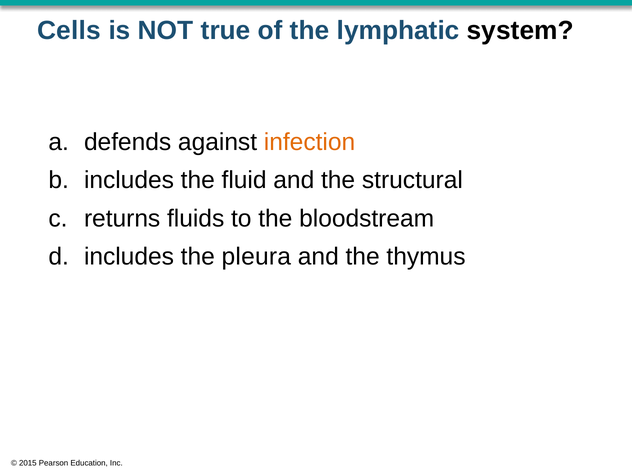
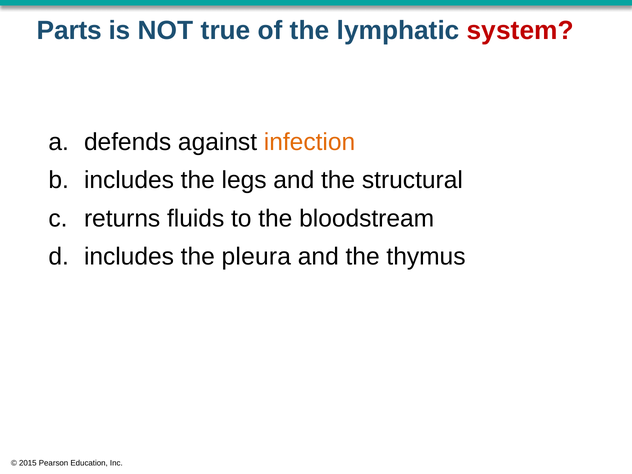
Cells: Cells -> Parts
system colour: black -> red
fluid: fluid -> legs
